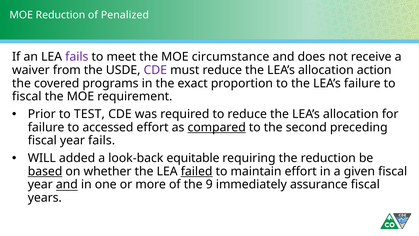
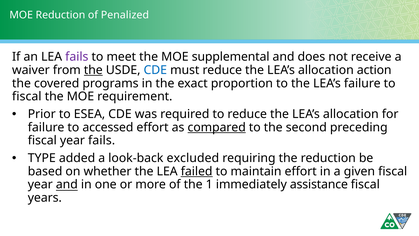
circumstance: circumstance -> supplemental
the at (93, 70) underline: none -> present
CDE at (155, 70) colour: purple -> blue
TEST: TEST -> ESEA
WILL: WILL -> TYPE
equitable: equitable -> excluded
based underline: present -> none
9: 9 -> 1
assurance: assurance -> assistance
